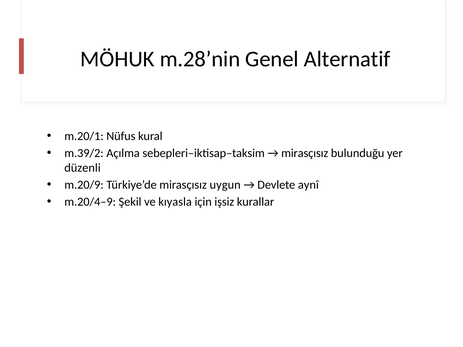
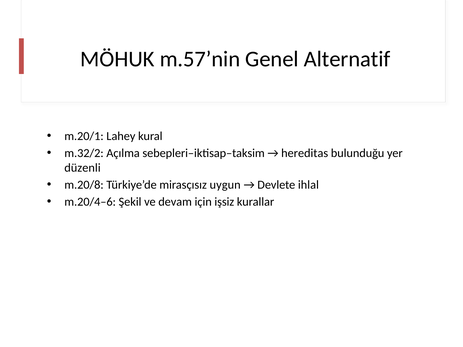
m.28’nin: m.28’nin -> m.57’nin
Nüfus: Nüfus -> Lahey
m.39/2: m.39/2 -> m.32/2
mirasçısız at (305, 153): mirasçısız -> hereditas
m.20/9: m.20/9 -> m.20/8
aynî: aynî -> ihlal
m.20/4–9: m.20/4–9 -> m.20/4–6
kıyasla: kıyasla -> devam
